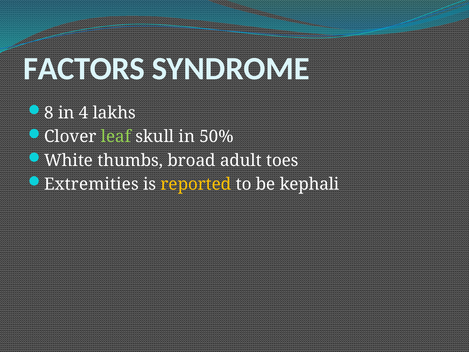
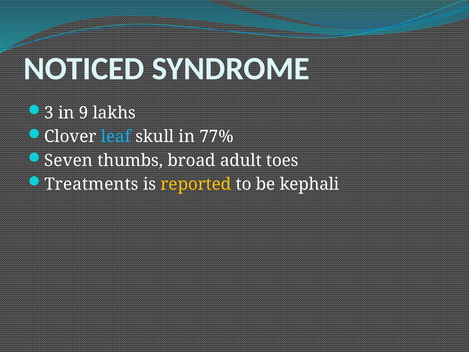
FACTORS: FACTORS -> NOTICED
8: 8 -> 3
4: 4 -> 9
leaf colour: light green -> light blue
50%: 50% -> 77%
White: White -> Seven
Extremities: Extremities -> Treatments
